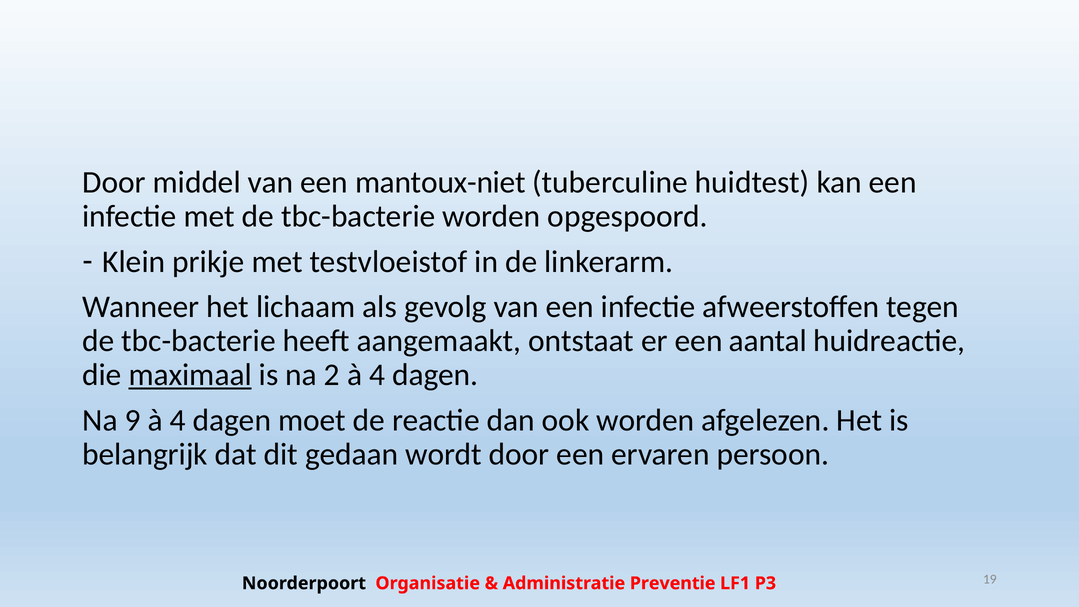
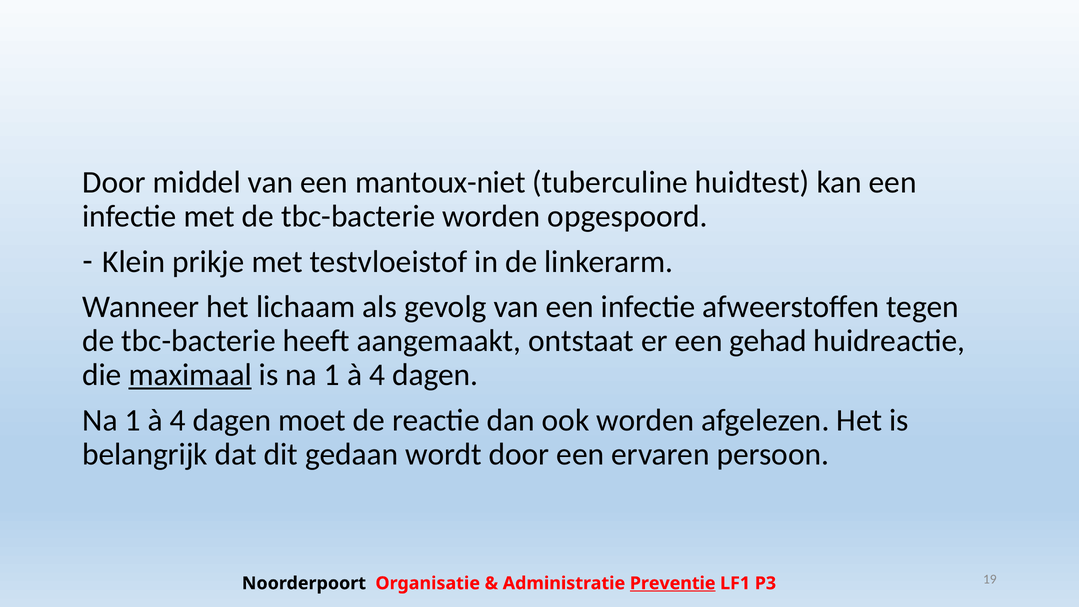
aantal: aantal -> gehad
is na 2: 2 -> 1
9 at (133, 420): 9 -> 1
Preventie underline: none -> present
